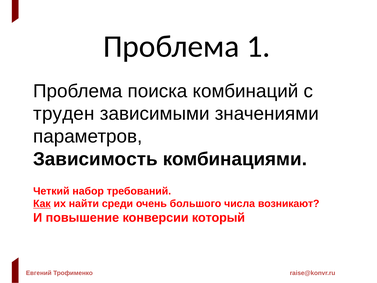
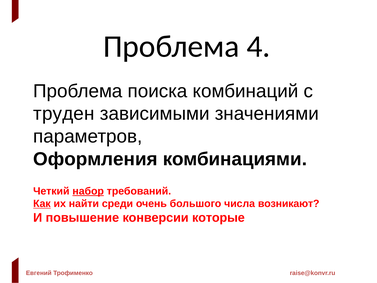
1: 1 -> 4
Зависимость: Зависимость -> Оформления
набор underline: none -> present
который: который -> которые
